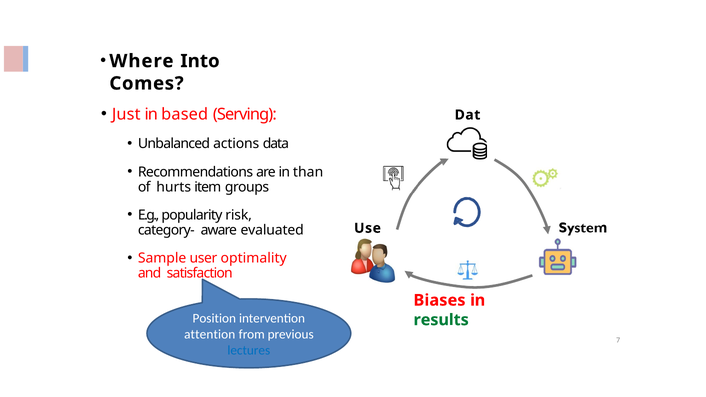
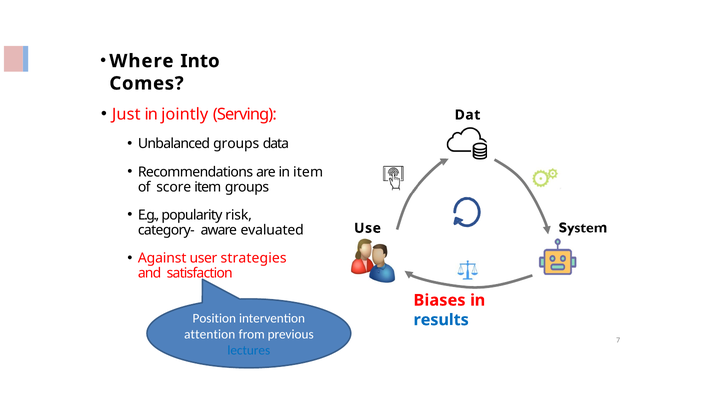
based: based -> jointly
Unbalanced actions: actions -> groups
in than: than -> item
hurts: hurts -> score
Sample: Sample -> Against
optimality: optimality -> strategies
results colour: green -> blue
